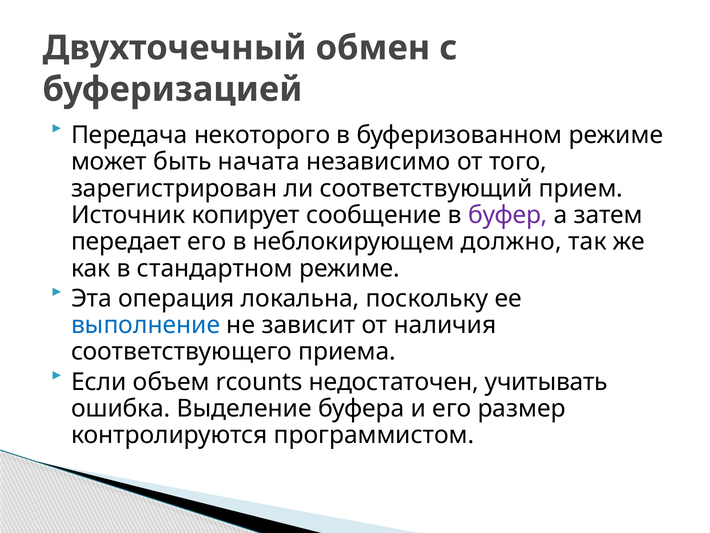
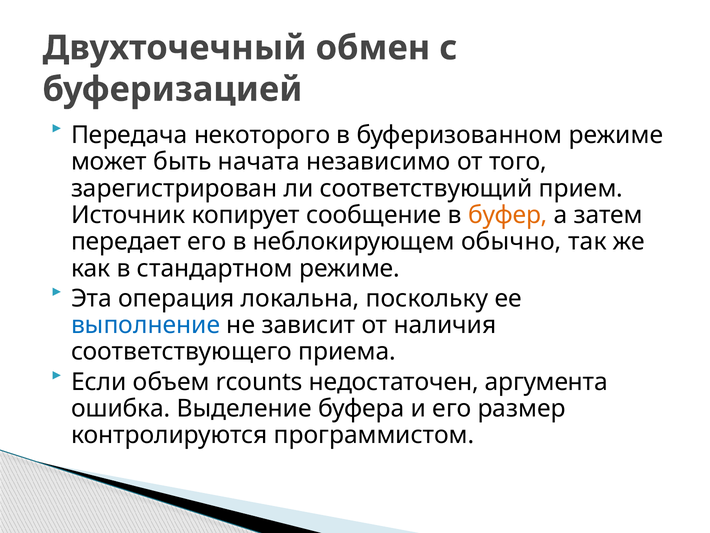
буфер colour: purple -> orange
должно: должно -> обычно
учитывать: учитывать -> аргумента
